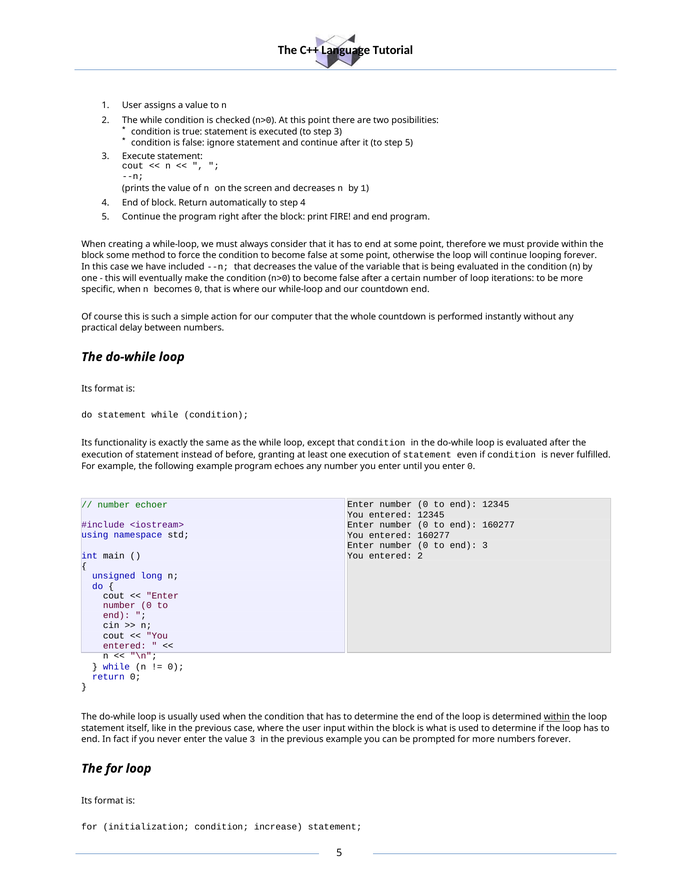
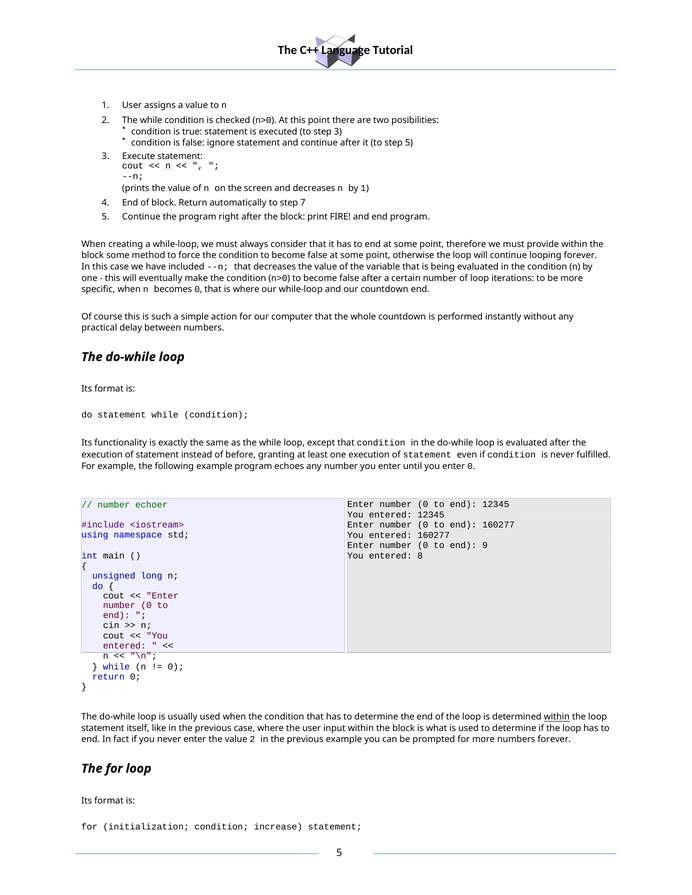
step 4: 4 -> 7
end 3: 3 -> 9
entered 2: 2 -> 8
value 3: 3 -> 2
